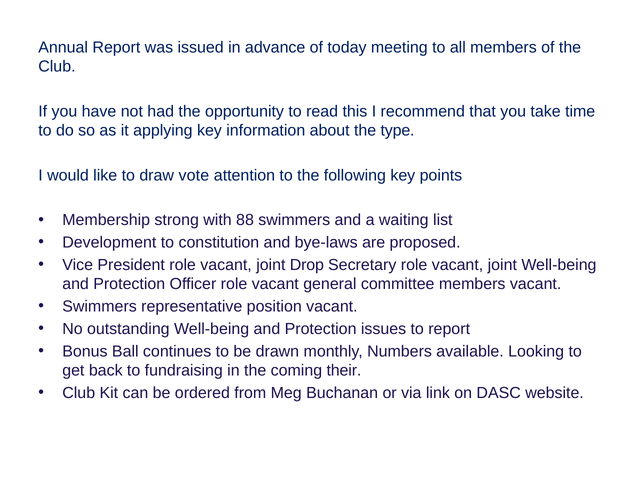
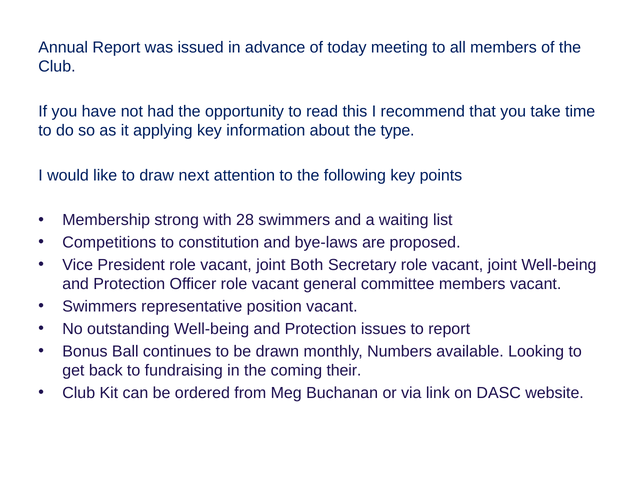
vote: vote -> next
88: 88 -> 28
Development: Development -> Competitions
Drop: Drop -> Both
